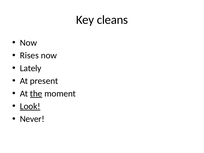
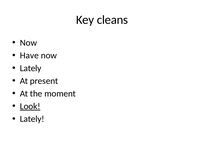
Rises: Rises -> Have
the underline: present -> none
Never at (32, 119): Never -> Lately
